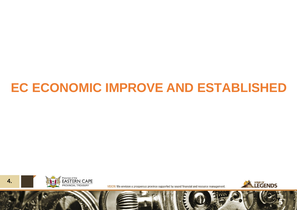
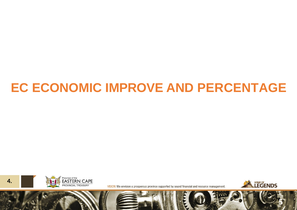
ESTABLISHED: ESTABLISHED -> PERCENTAGE
